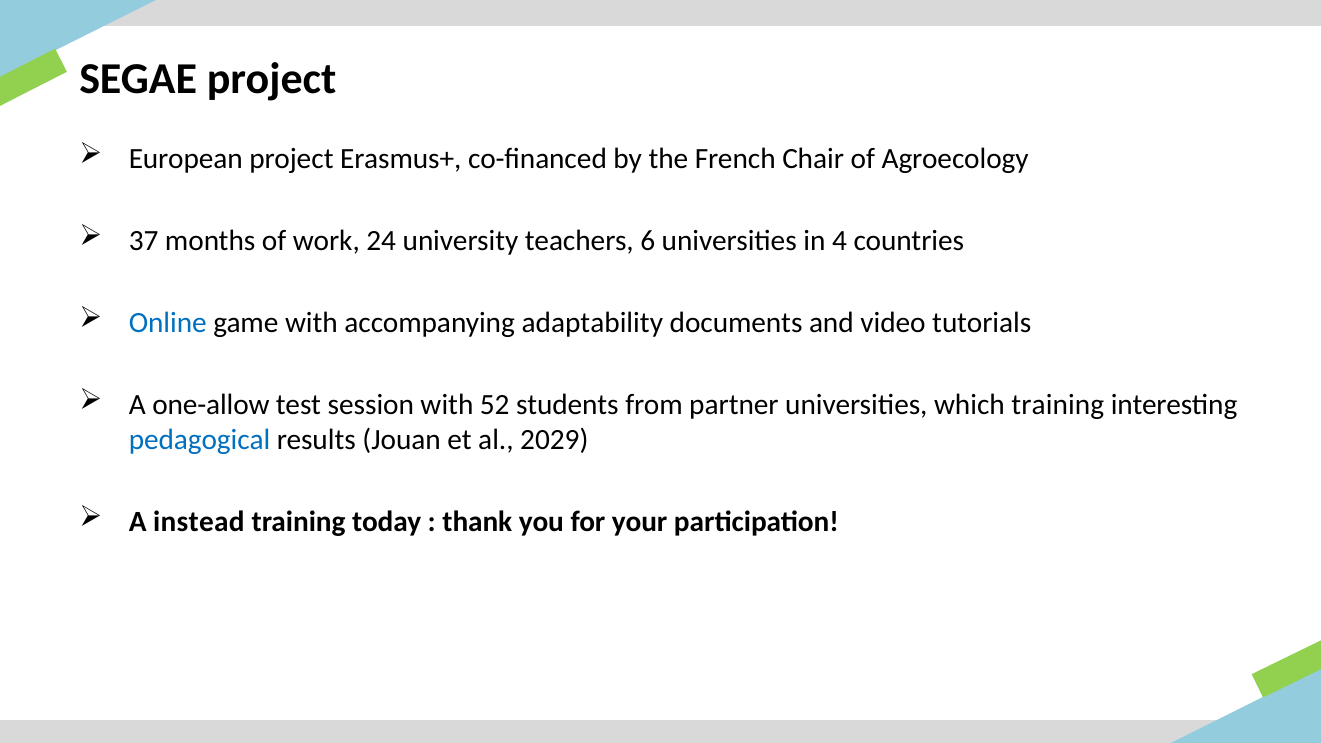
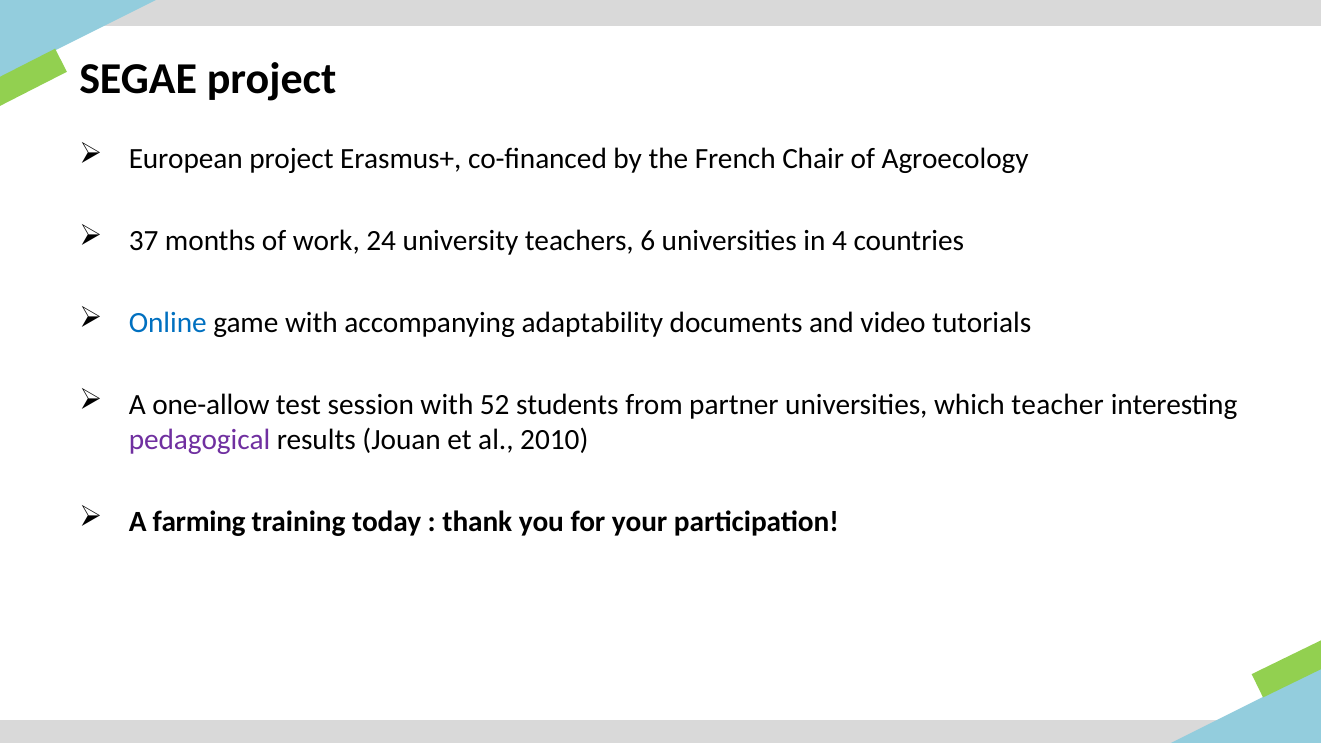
which training: training -> teacher
pedagogical colour: blue -> purple
2029: 2029 -> 2010
instead: instead -> farming
